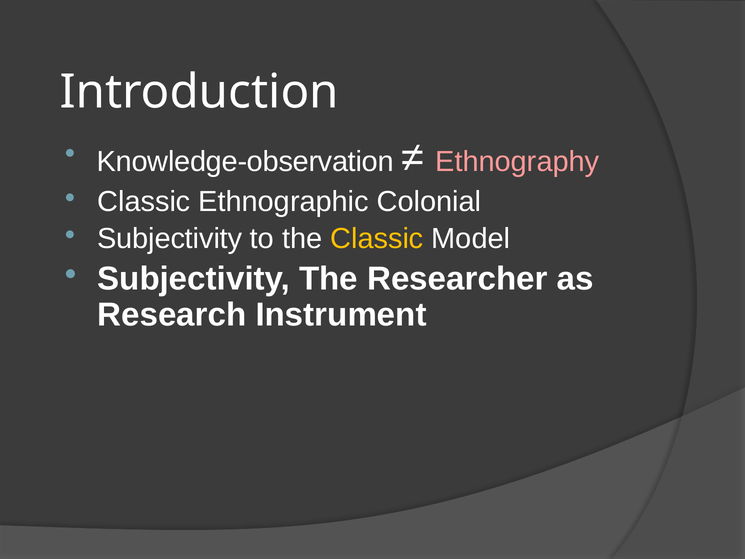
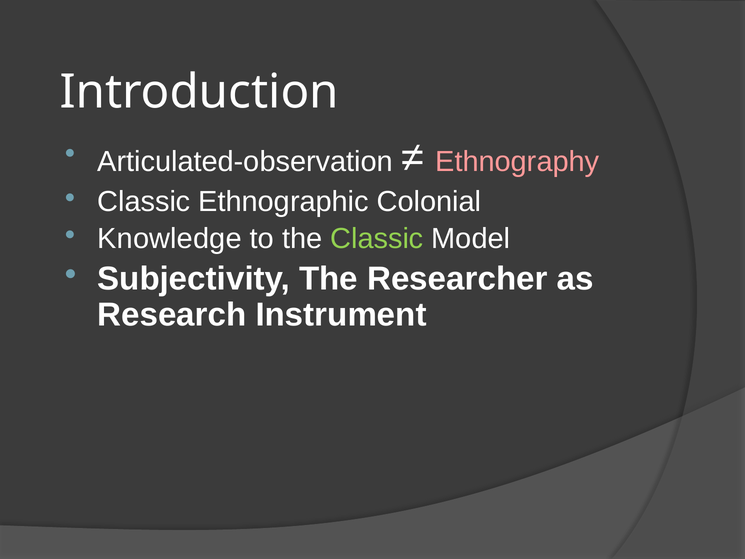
Knowledge-observation: Knowledge-observation -> Articulated-observation
Subjectivity at (170, 239): Subjectivity -> Knowledge
Classic at (377, 239) colour: yellow -> light green
